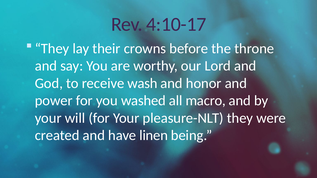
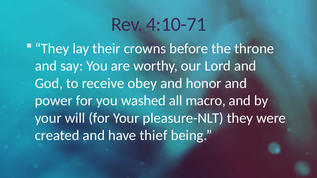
4:10-17: 4:10-17 -> 4:10-71
wash: wash -> obey
linen: linen -> thief
